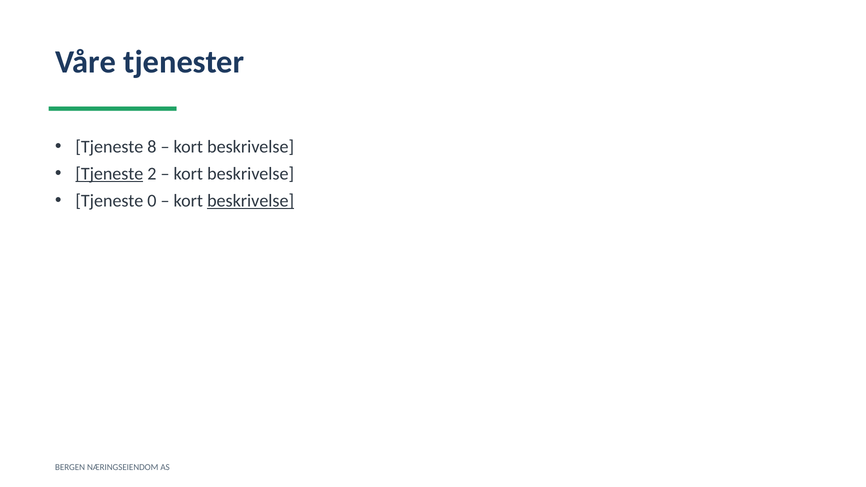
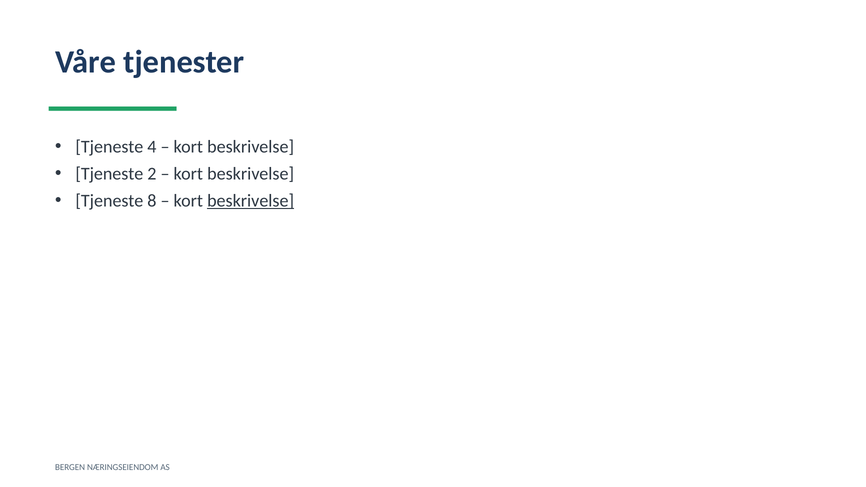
8: 8 -> 4
Tjeneste at (109, 174) underline: present -> none
0: 0 -> 8
